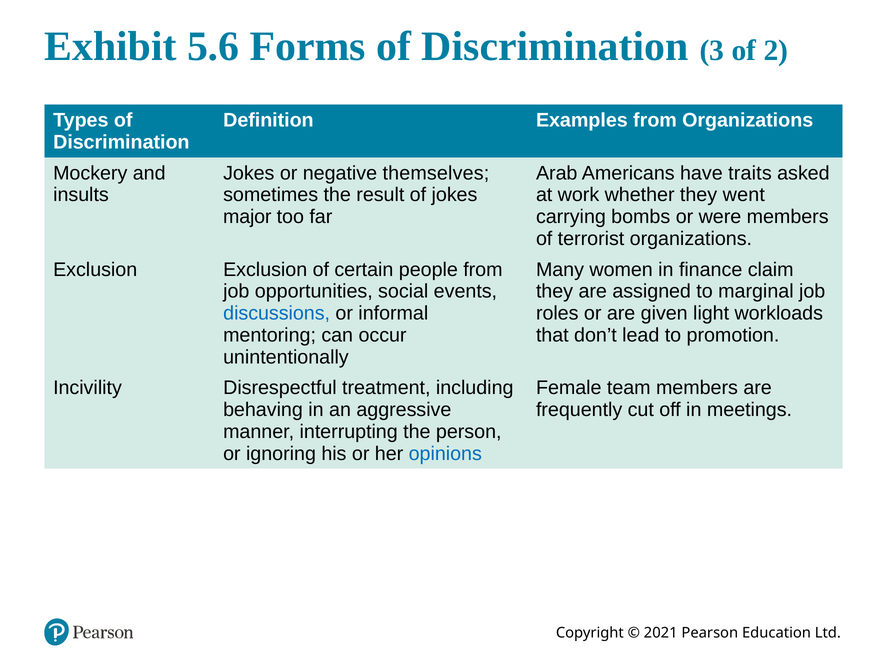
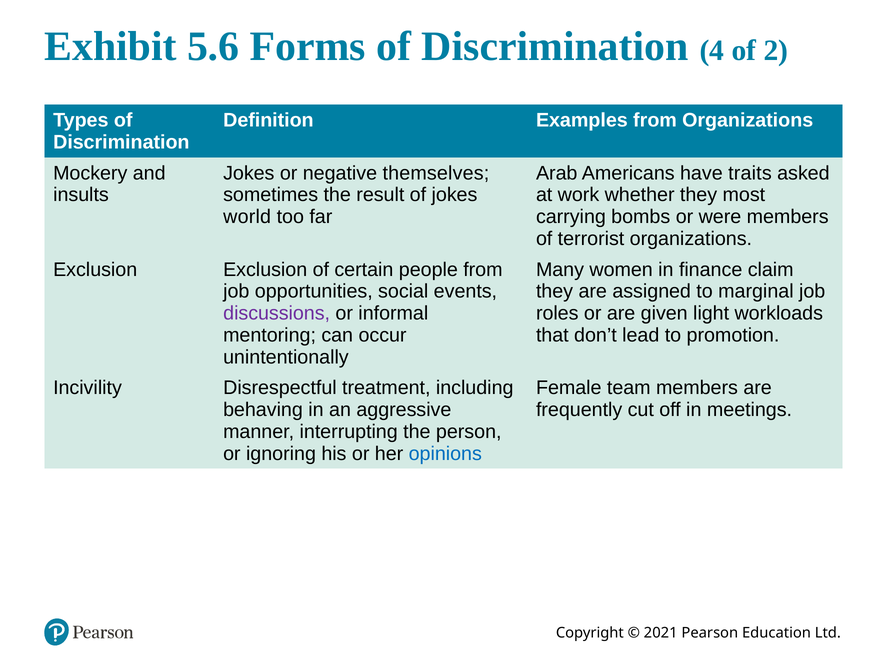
3: 3 -> 4
went: went -> most
major: major -> world
discussions colour: blue -> purple
